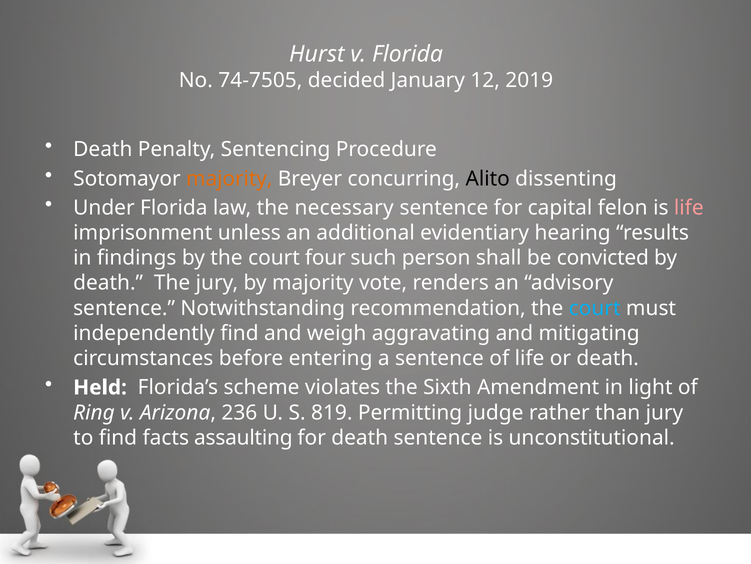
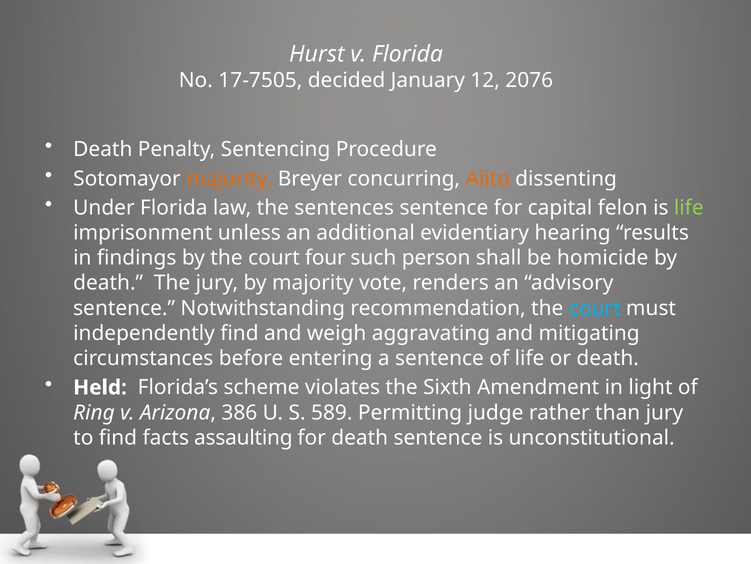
74-7505: 74-7505 -> 17-7505
2019: 2019 -> 2076
Alito colour: black -> orange
necessary: necessary -> sentences
life at (689, 208) colour: pink -> light green
convicted: convicted -> homicide
236: 236 -> 386
819: 819 -> 589
